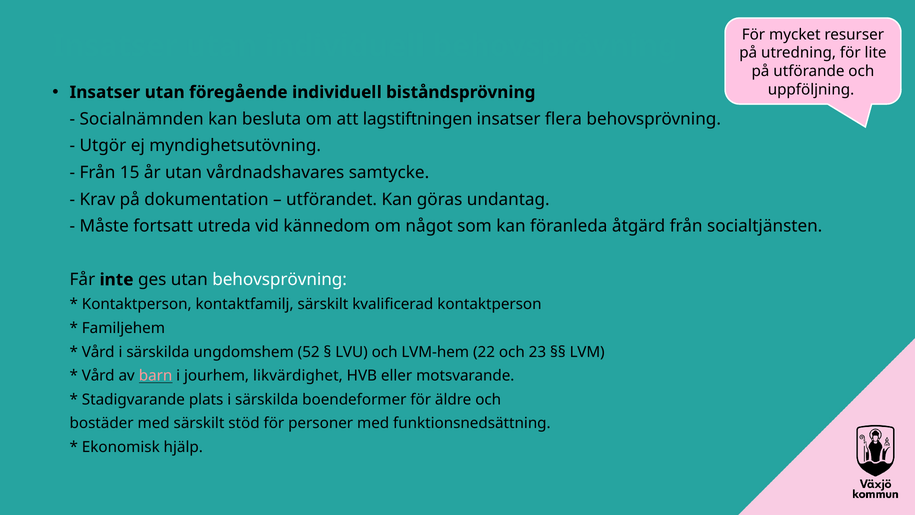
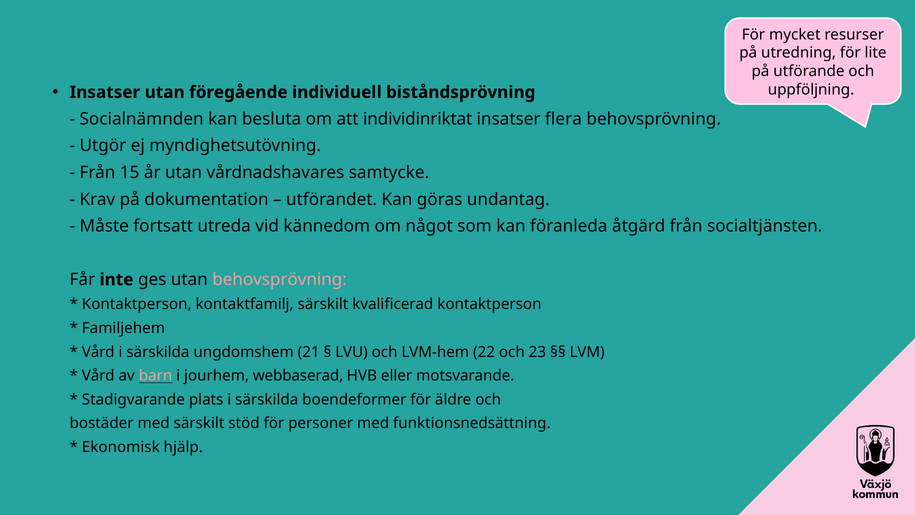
lagstiftningen: lagstiftningen -> individinriktat
behovsprövning at (280, 279) colour: white -> pink
52: 52 -> 21
likvärdighet: likvärdighet -> webbaserad
